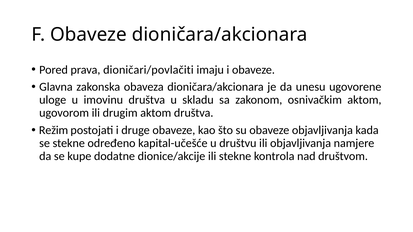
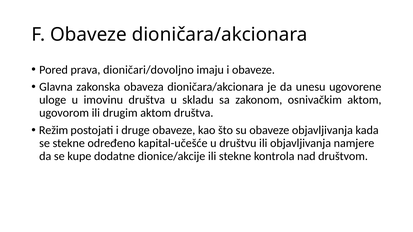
dioničari/povlačiti: dioničari/povlačiti -> dioničari/dovoljno
